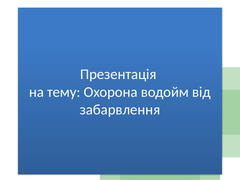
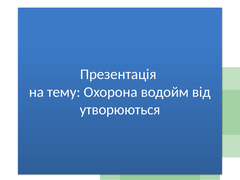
забарвлення: забарвлення -> утворюються
